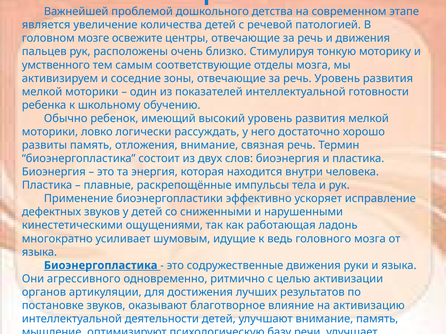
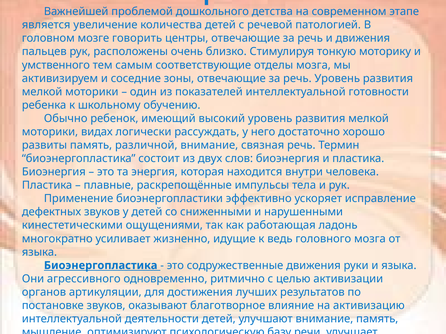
освежите: освежите -> говорить
ловко: ловко -> видах
отложения: отложения -> различной
шумовым: шумовым -> жизненно
